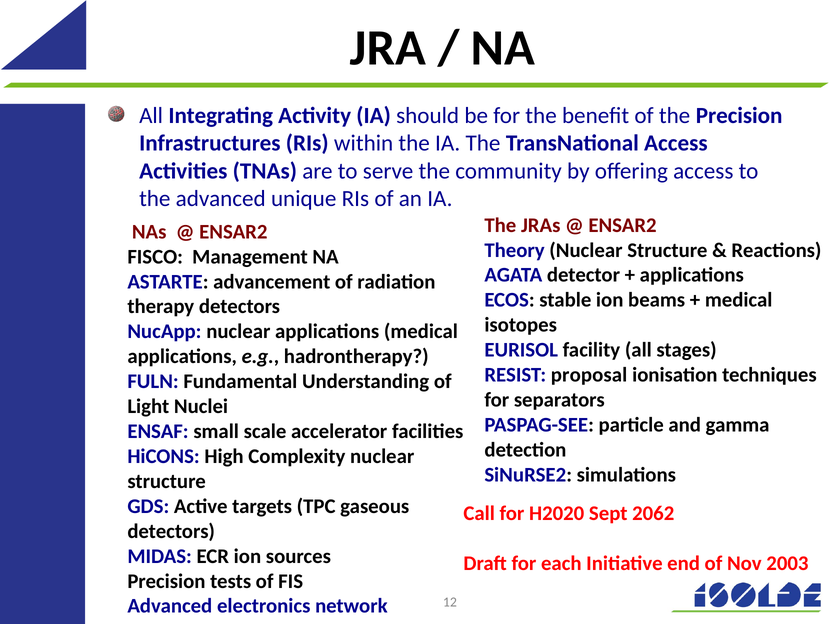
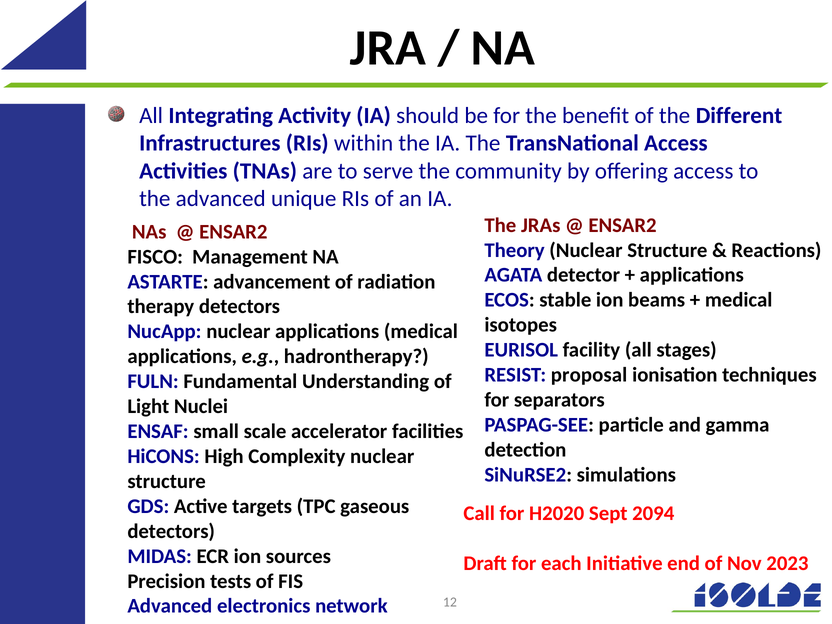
the Precision: Precision -> Different
2062: 2062 -> 2094
2003: 2003 -> 2023
